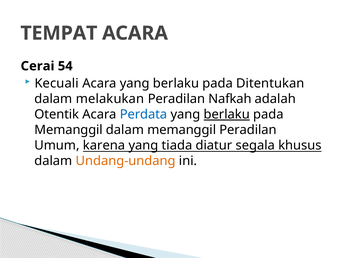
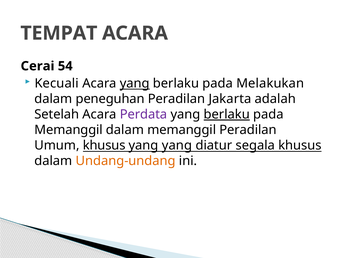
yang at (135, 84) underline: none -> present
Ditentukan: Ditentukan -> Melakukan
melakukan: melakukan -> peneguhan
Nafkah: Nafkah -> Jakarta
Otentik: Otentik -> Setelah
Perdata colour: blue -> purple
Umum karena: karena -> khusus
yang tiada: tiada -> yang
